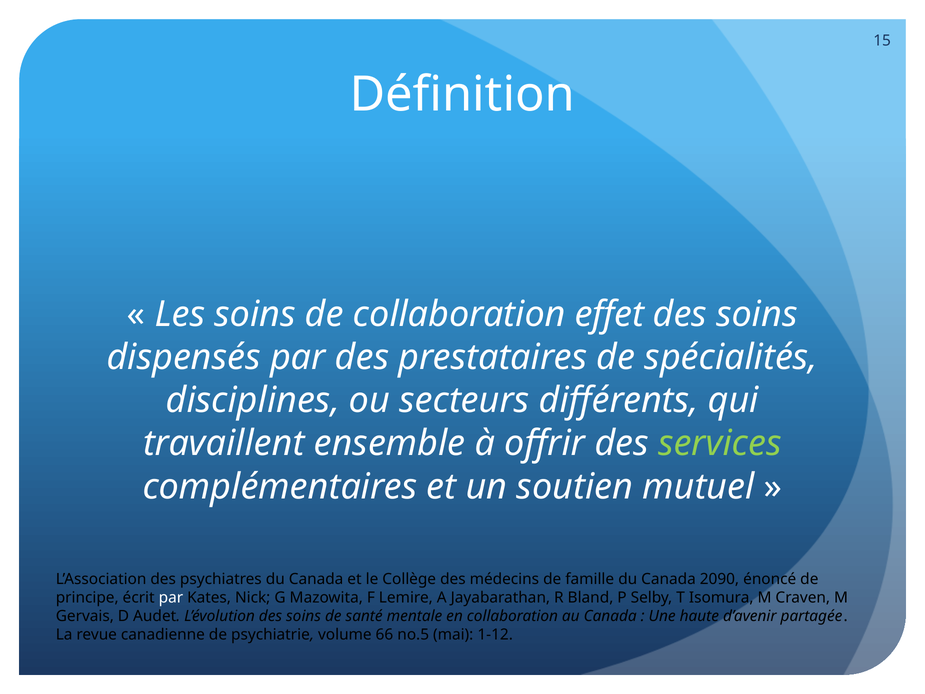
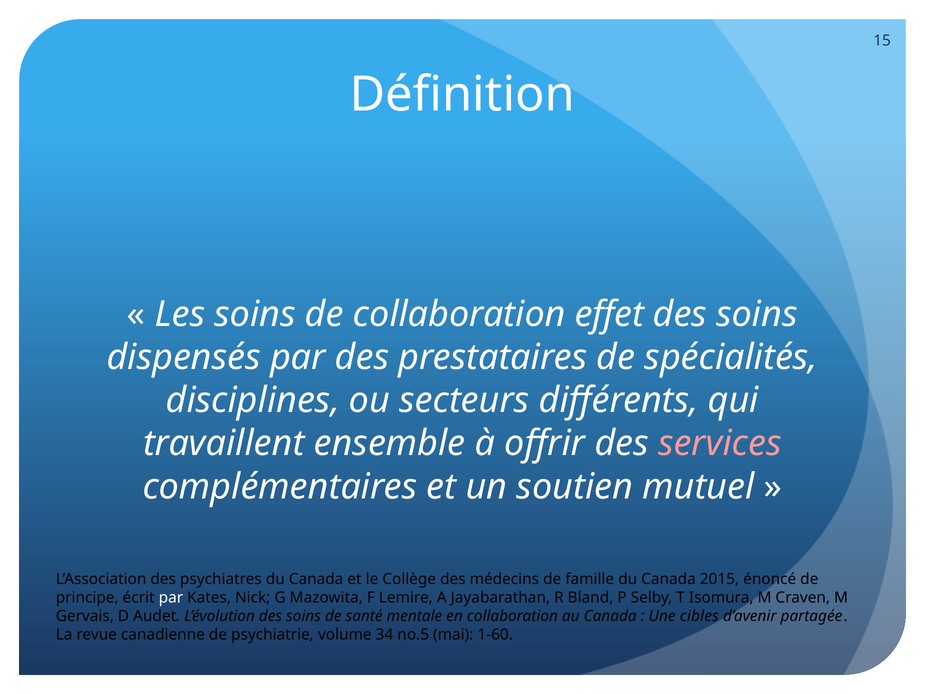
services colour: light green -> pink
2090: 2090 -> 2015
haute: haute -> cibles
66: 66 -> 34
1-12: 1-12 -> 1-60
